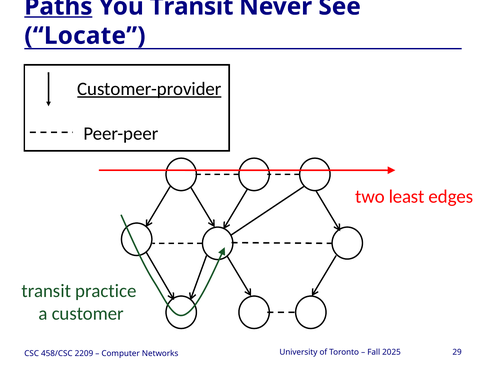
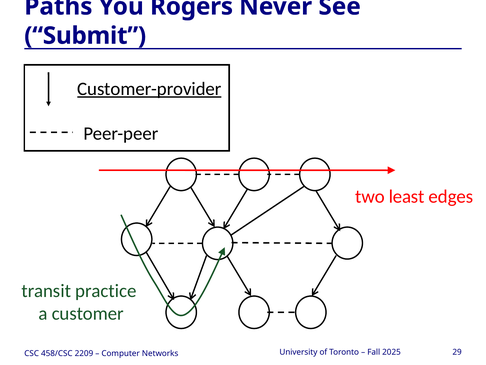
Paths underline: present -> none
You Transit: Transit -> Rogers
Locate: Locate -> Submit
